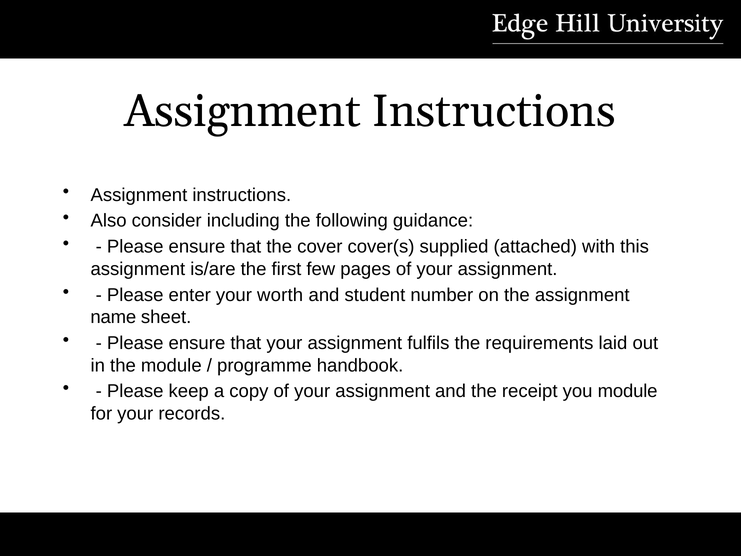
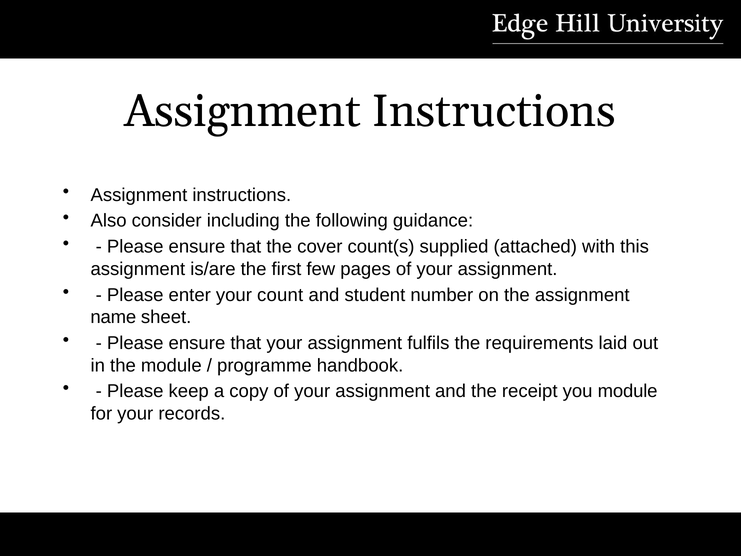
cover(s: cover(s -> count(s
worth: worth -> count
